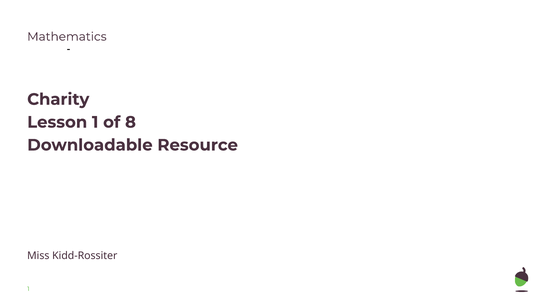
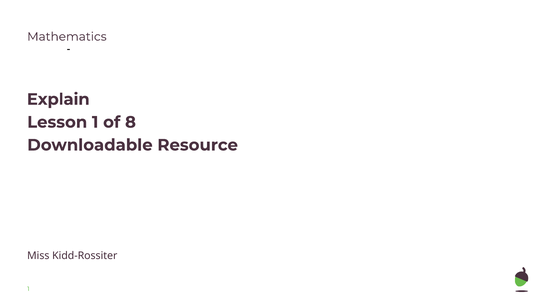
Charity: Charity -> Explain
